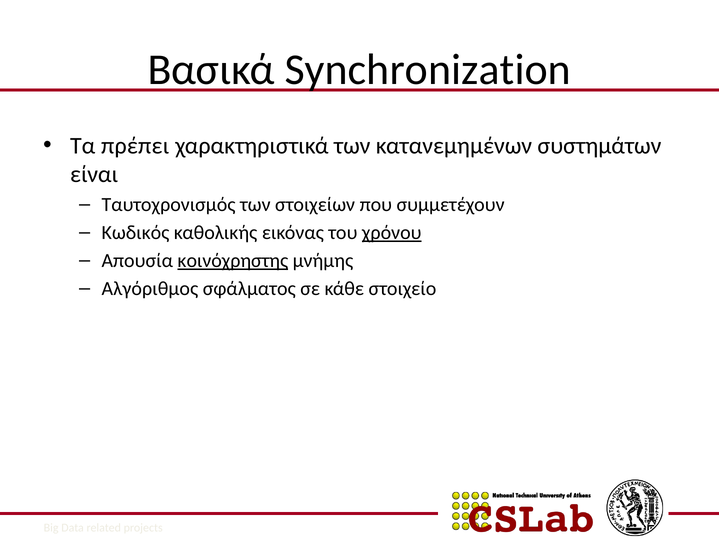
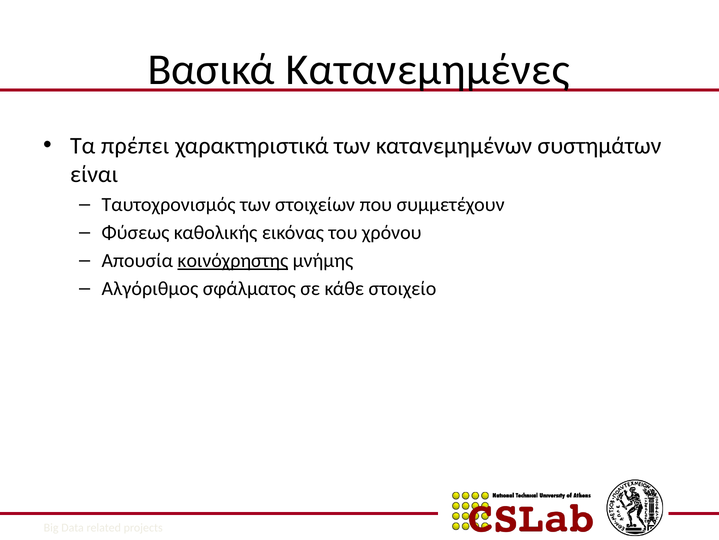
Synchronization: Synchronization -> Κατανεμημένες
Κωδικός: Κωδικός -> Φύσεως
χρόνου underline: present -> none
